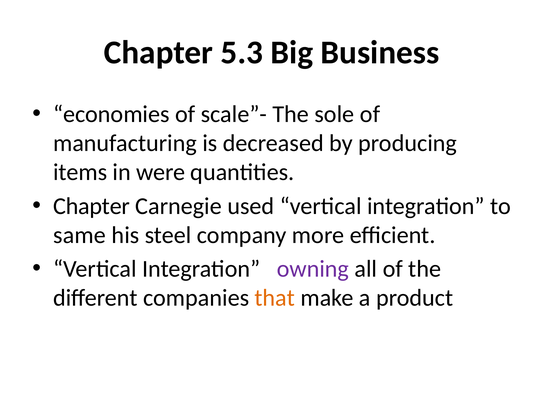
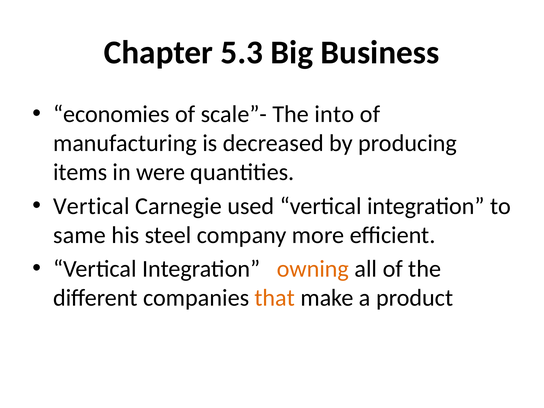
sole: sole -> into
Chapter at (92, 206): Chapter -> Vertical
owning colour: purple -> orange
